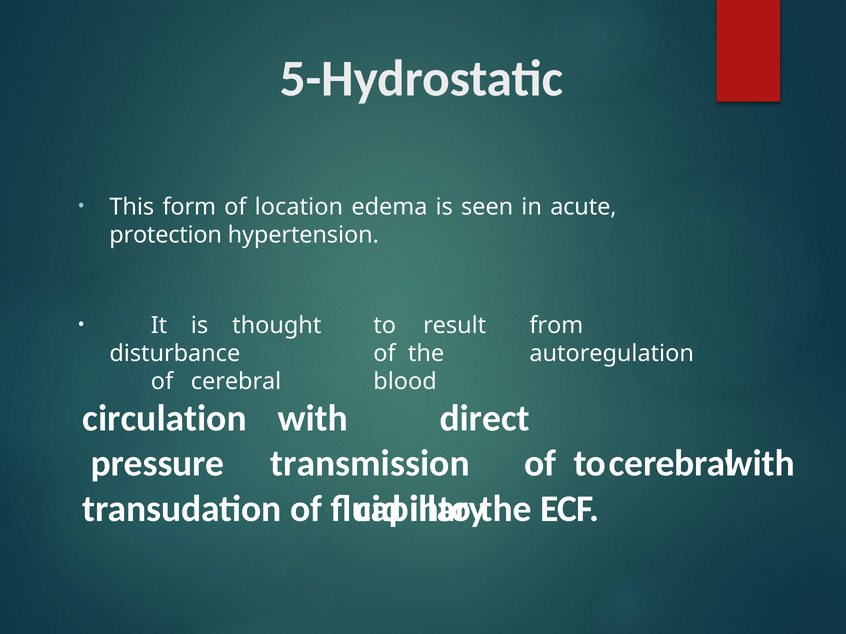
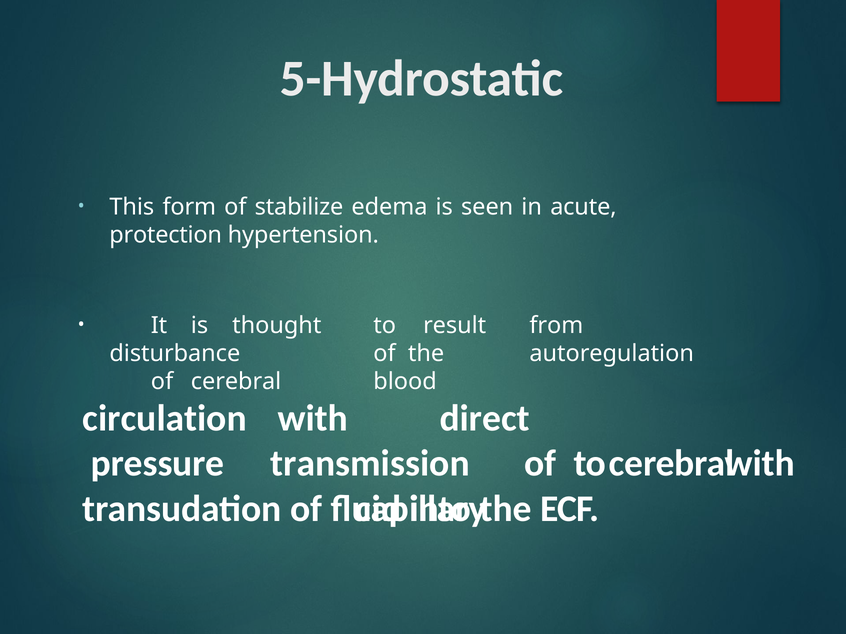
location: location -> stabilize
